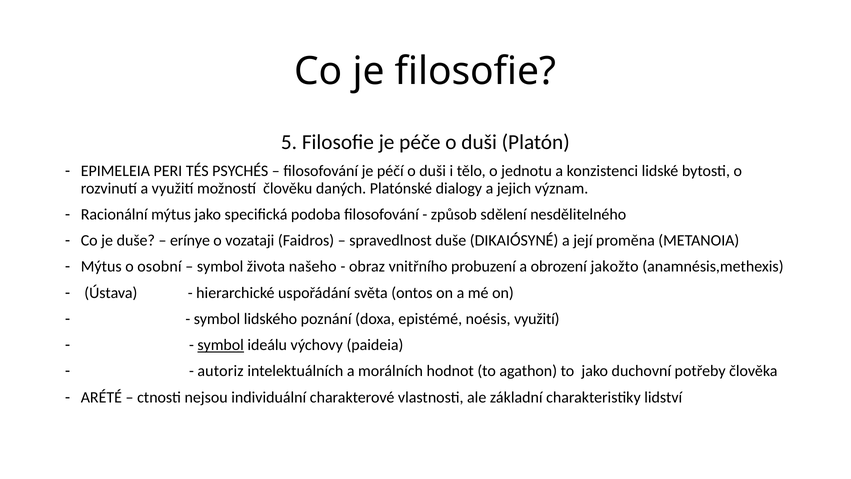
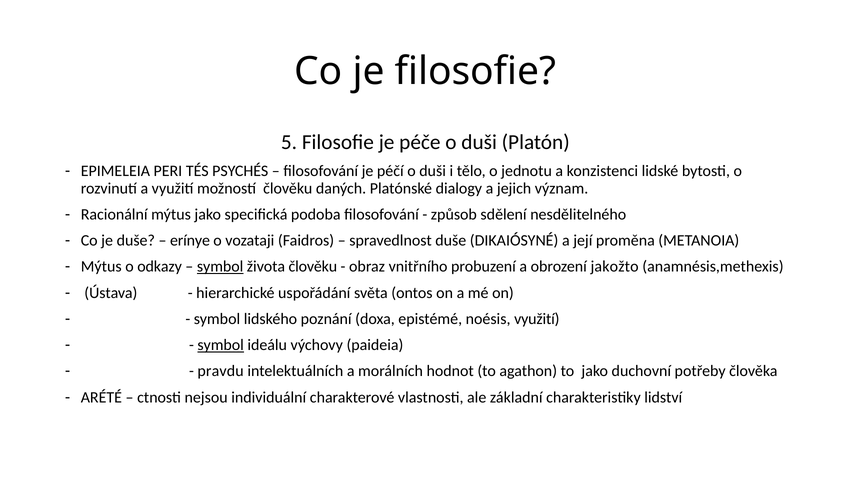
osobní: osobní -> odkazy
symbol at (220, 267) underline: none -> present
života našeho: našeho -> člověku
autoriz: autoriz -> pravdu
